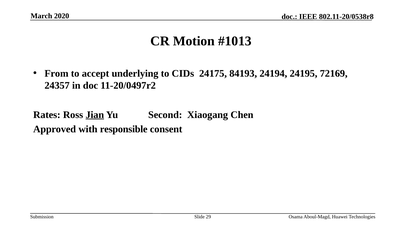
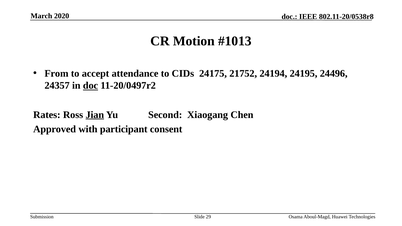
underlying: underlying -> attendance
84193: 84193 -> 21752
72169: 72169 -> 24496
doc at (91, 86) underline: none -> present
responsible: responsible -> participant
